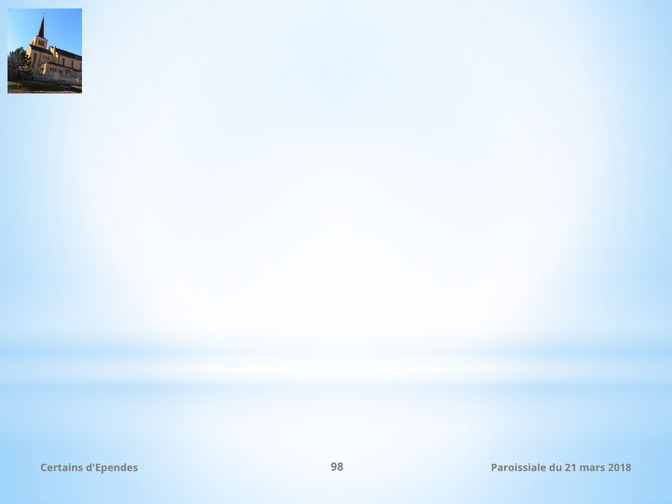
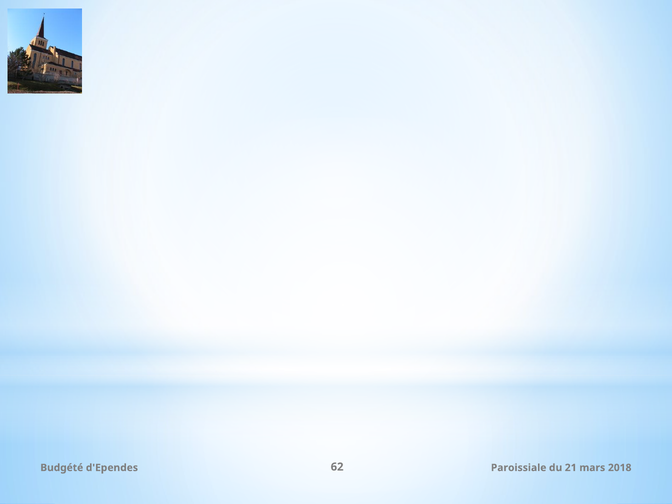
Certains: Certains -> Budgété
98: 98 -> 62
